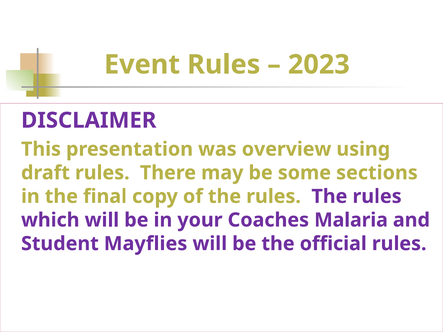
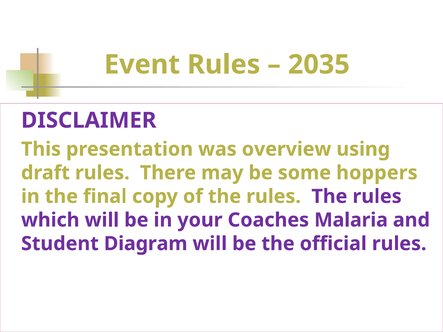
2023: 2023 -> 2035
sections: sections -> hoppers
Mayflies: Mayflies -> Diagram
